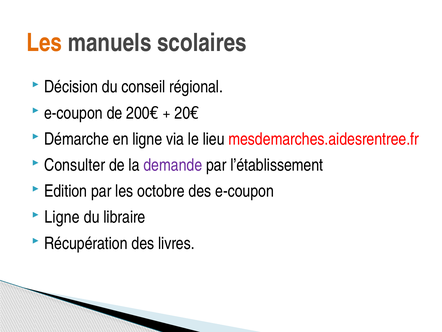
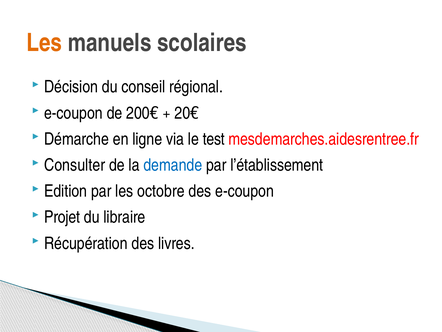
lieu: lieu -> test
demande colour: purple -> blue
Ligne at (62, 217): Ligne -> Projet
